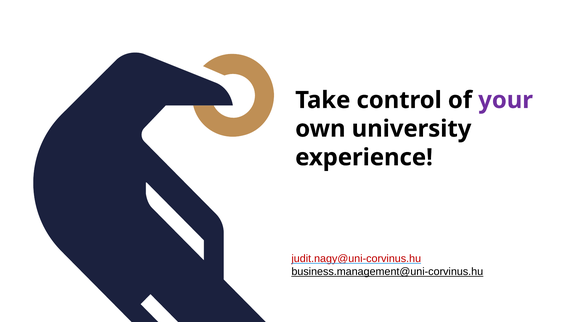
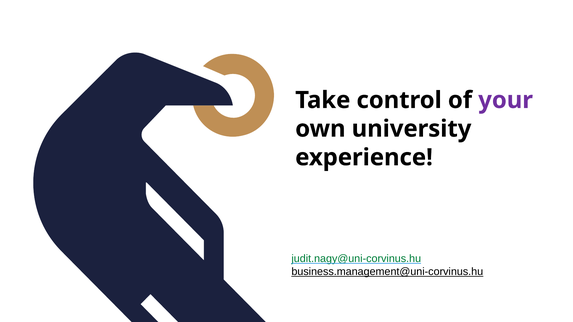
judit.nagy@uni-corvinus.hu colour: red -> green
